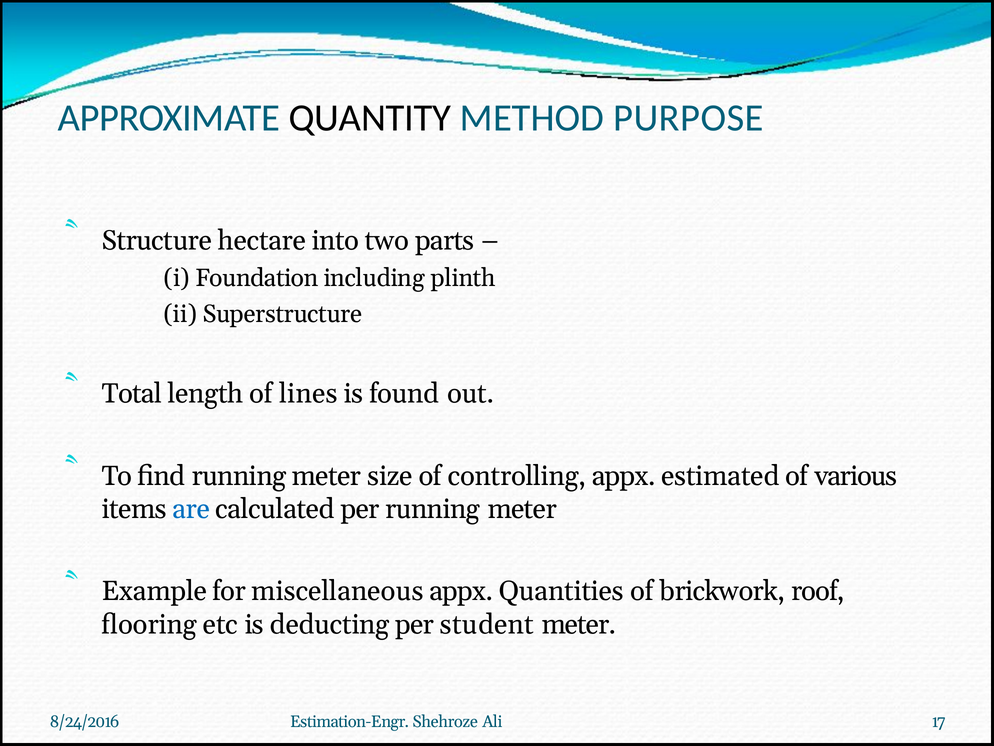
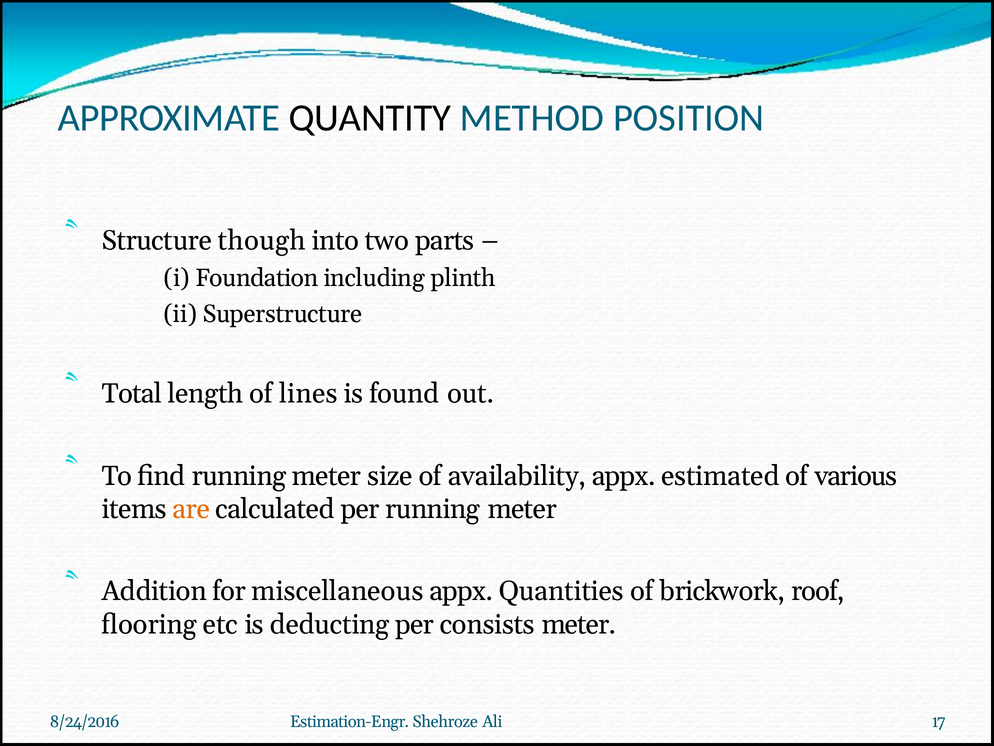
PURPOSE: PURPOSE -> POSITION
hectare: hectare -> though
controlling: controlling -> availability
are colour: blue -> orange
Example: Example -> Addition
student: student -> consists
